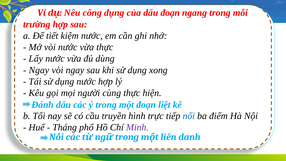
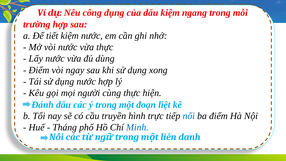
đoạn at (170, 13): đoạn -> kiệm
Ngay at (39, 70): Ngay -> Điểm
Minh colour: purple -> blue
